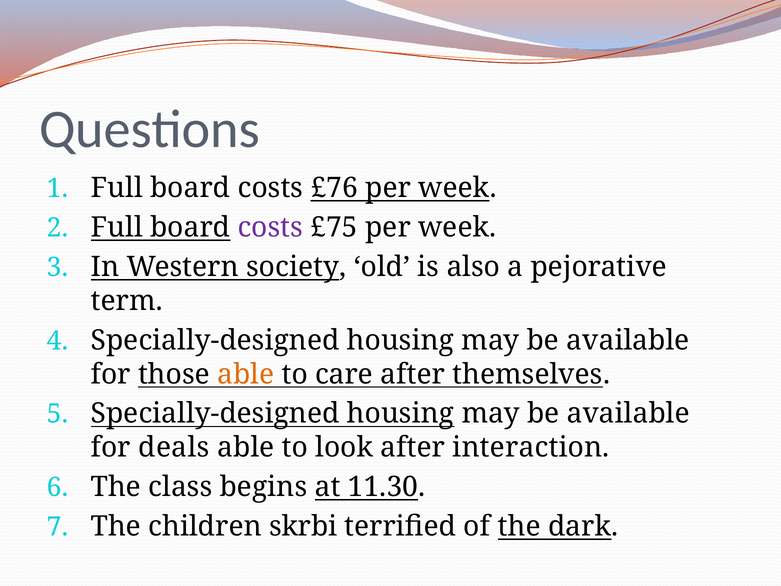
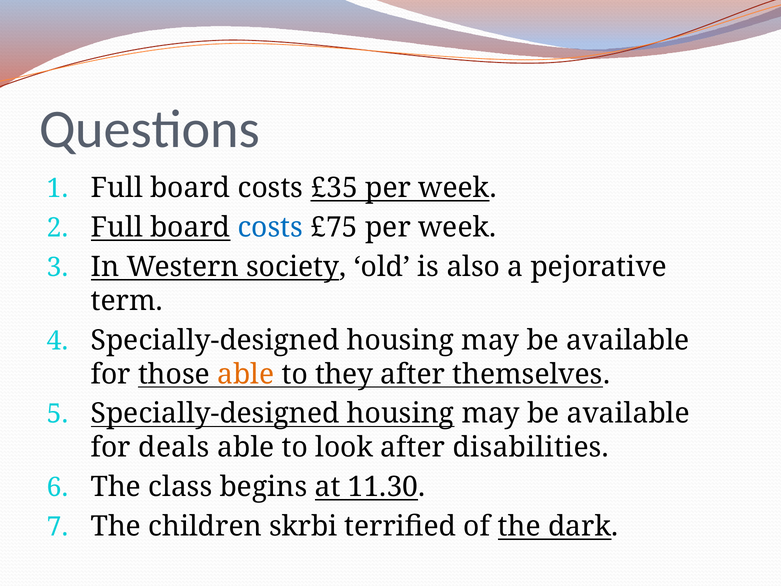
£76: £76 -> £35
costs at (270, 228) colour: purple -> blue
care: care -> they
interaction: interaction -> disabilities
